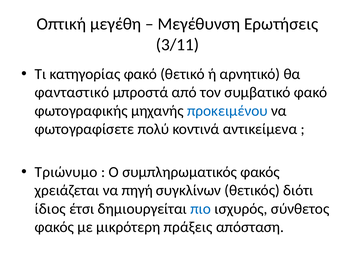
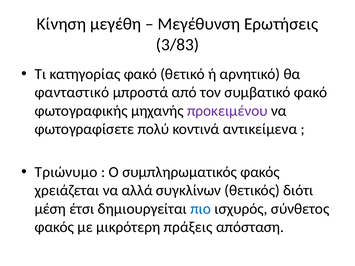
Οπτική: Οπτική -> Κίνηση
3/11: 3/11 -> 3/83
προκειμένου colour: blue -> purple
πηγή: πηγή -> αλλά
ίδιος: ίδιος -> μέση
